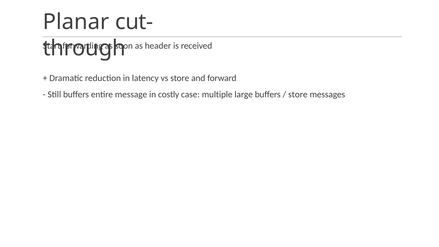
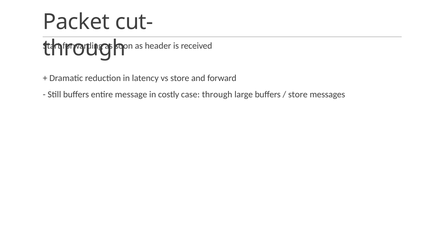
Planar: Planar -> Packet
case multiple: multiple -> through
